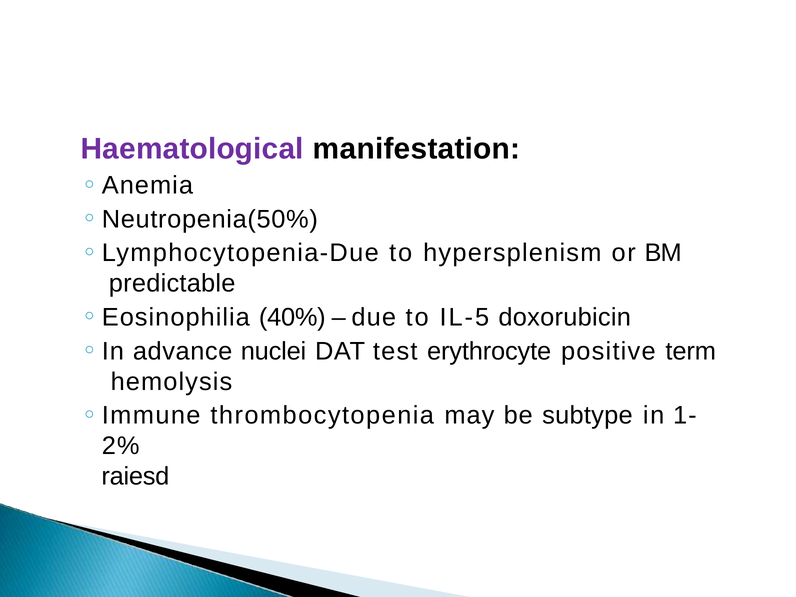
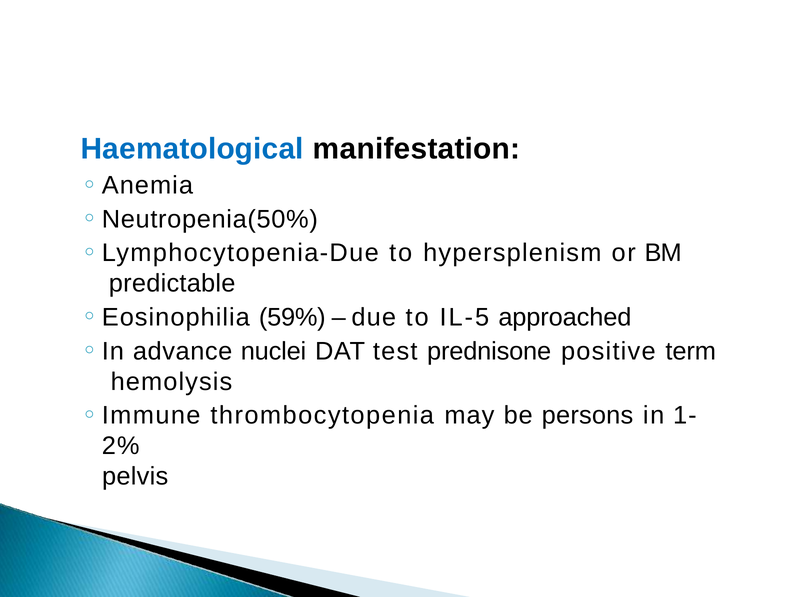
Haematological colour: purple -> blue
40%: 40% -> 59%
doxorubicin: doxorubicin -> approached
erythrocyte: erythrocyte -> prednisone
subtype: subtype -> persons
raiesd: raiesd -> pelvis
